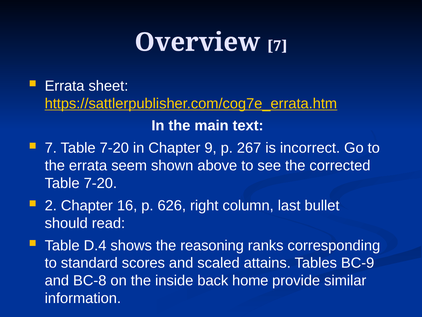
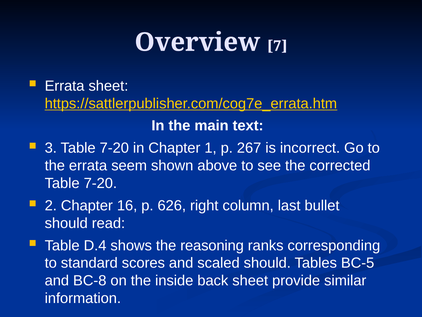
7 at (51, 148): 7 -> 3
9: 9 -> 1
scaled attains: attains -> should
BC-9: BC-9 -> BC-5
back home: home -> sheet
